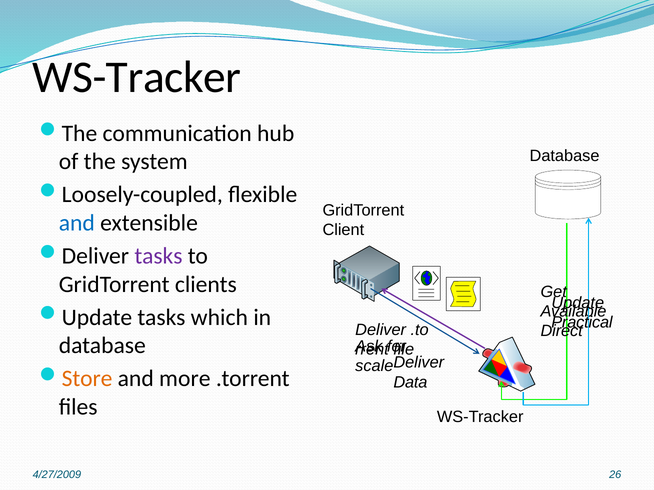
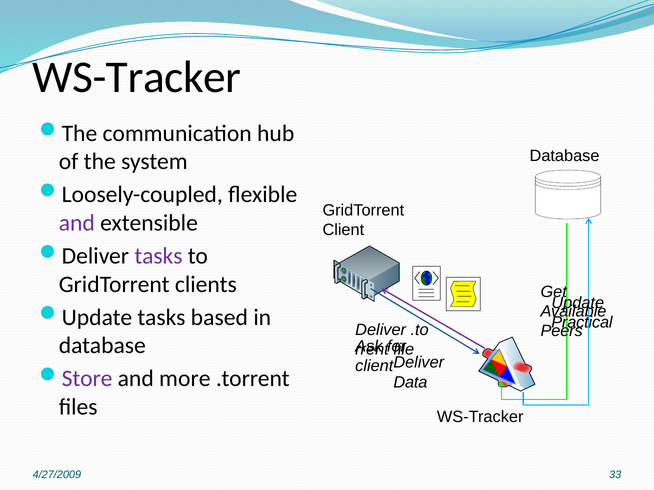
and at (77, 223) colour: blue -> purple
which: which -> based
Direct: Direct -> Peers
scale at (374, 366): scale -> client
Store colour: orange -> purple
26: 26 -> 33
